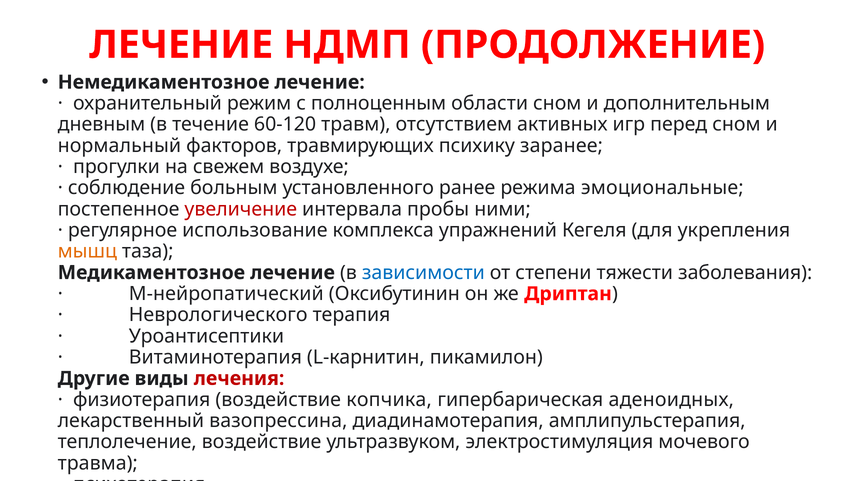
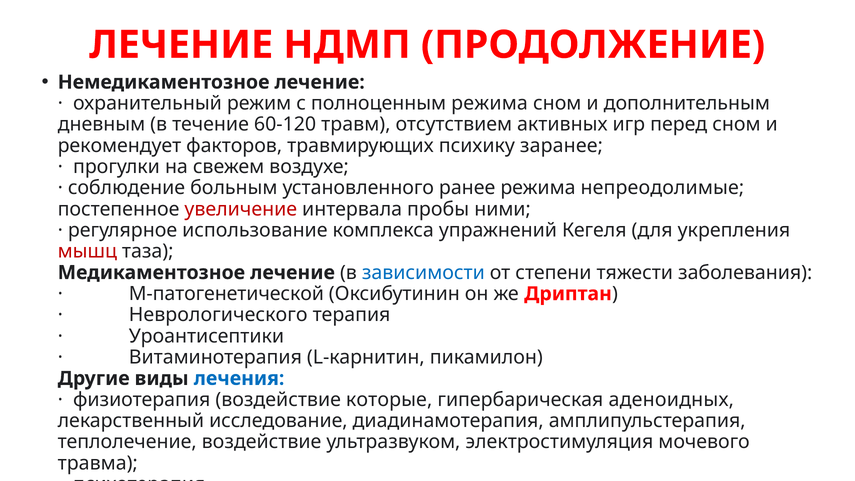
полноценным области: области -> режима
нормальный: нормальный -> рекомендует
эмоциональные: эмоциональные -> непреодолимые
мышц colour: orange -> red
М-нейропатический: М-нейропатический -> М-патогенетической
лечения colour: red -> blue
копчика: копчика -> которые
вазопрессина: вазопрессина -> исследование
